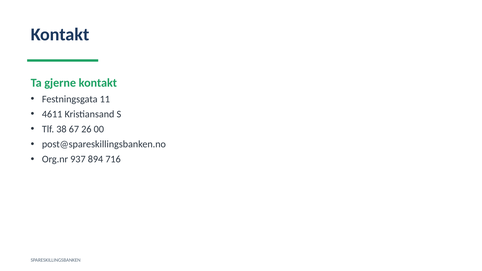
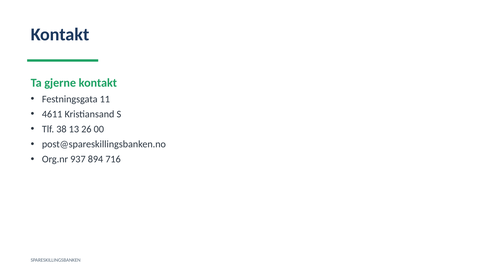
67: 67 -> 13
